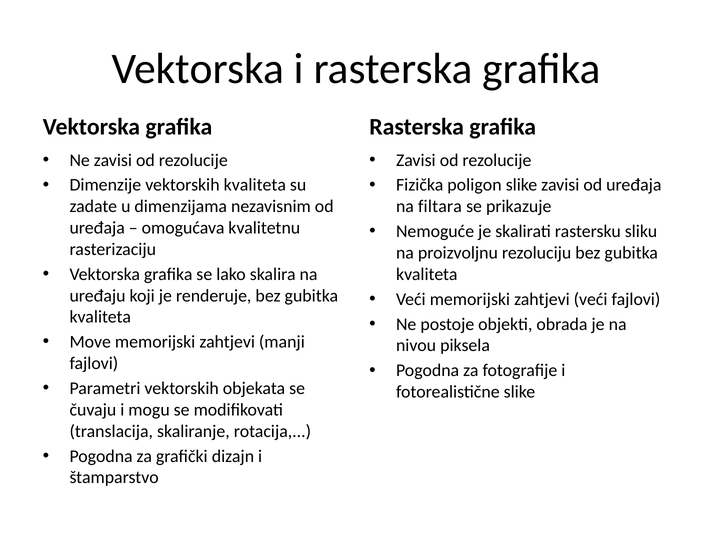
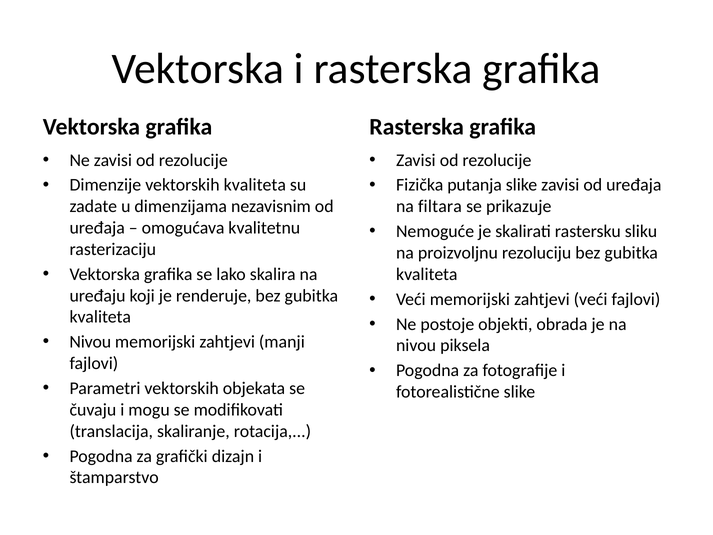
poligon: poligon -> putanja
Move at (90, 342): Move -> Nivou
